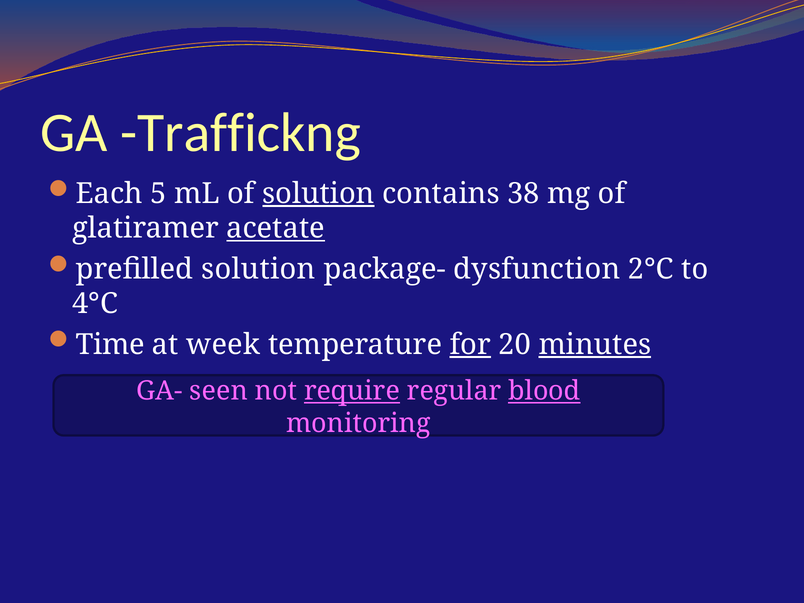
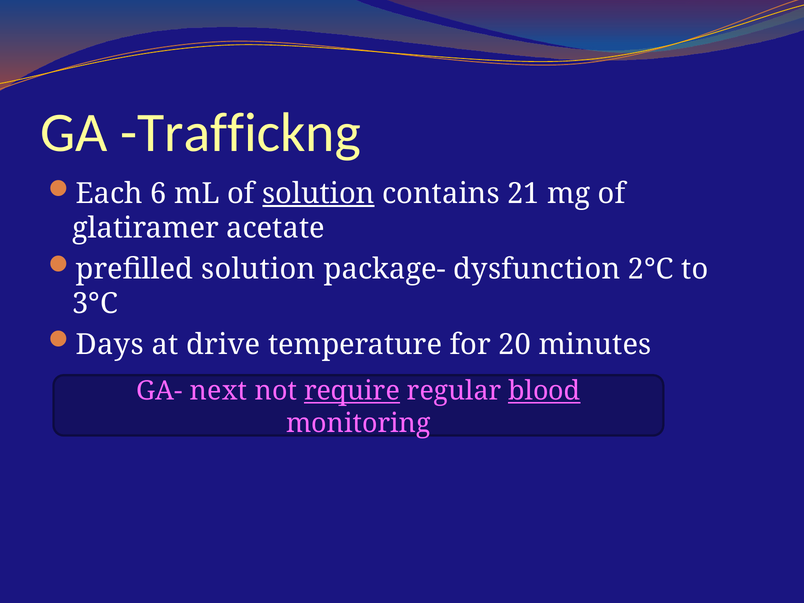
5: 5 -> 6
38: 38 -> 21
acetate underline: present -> none
4°C: 4°C -> 3°C
Time: Time -> Days
week: week -> drive
for underline: present -> none
minutes underline: present -> none
seen: seen -> next
